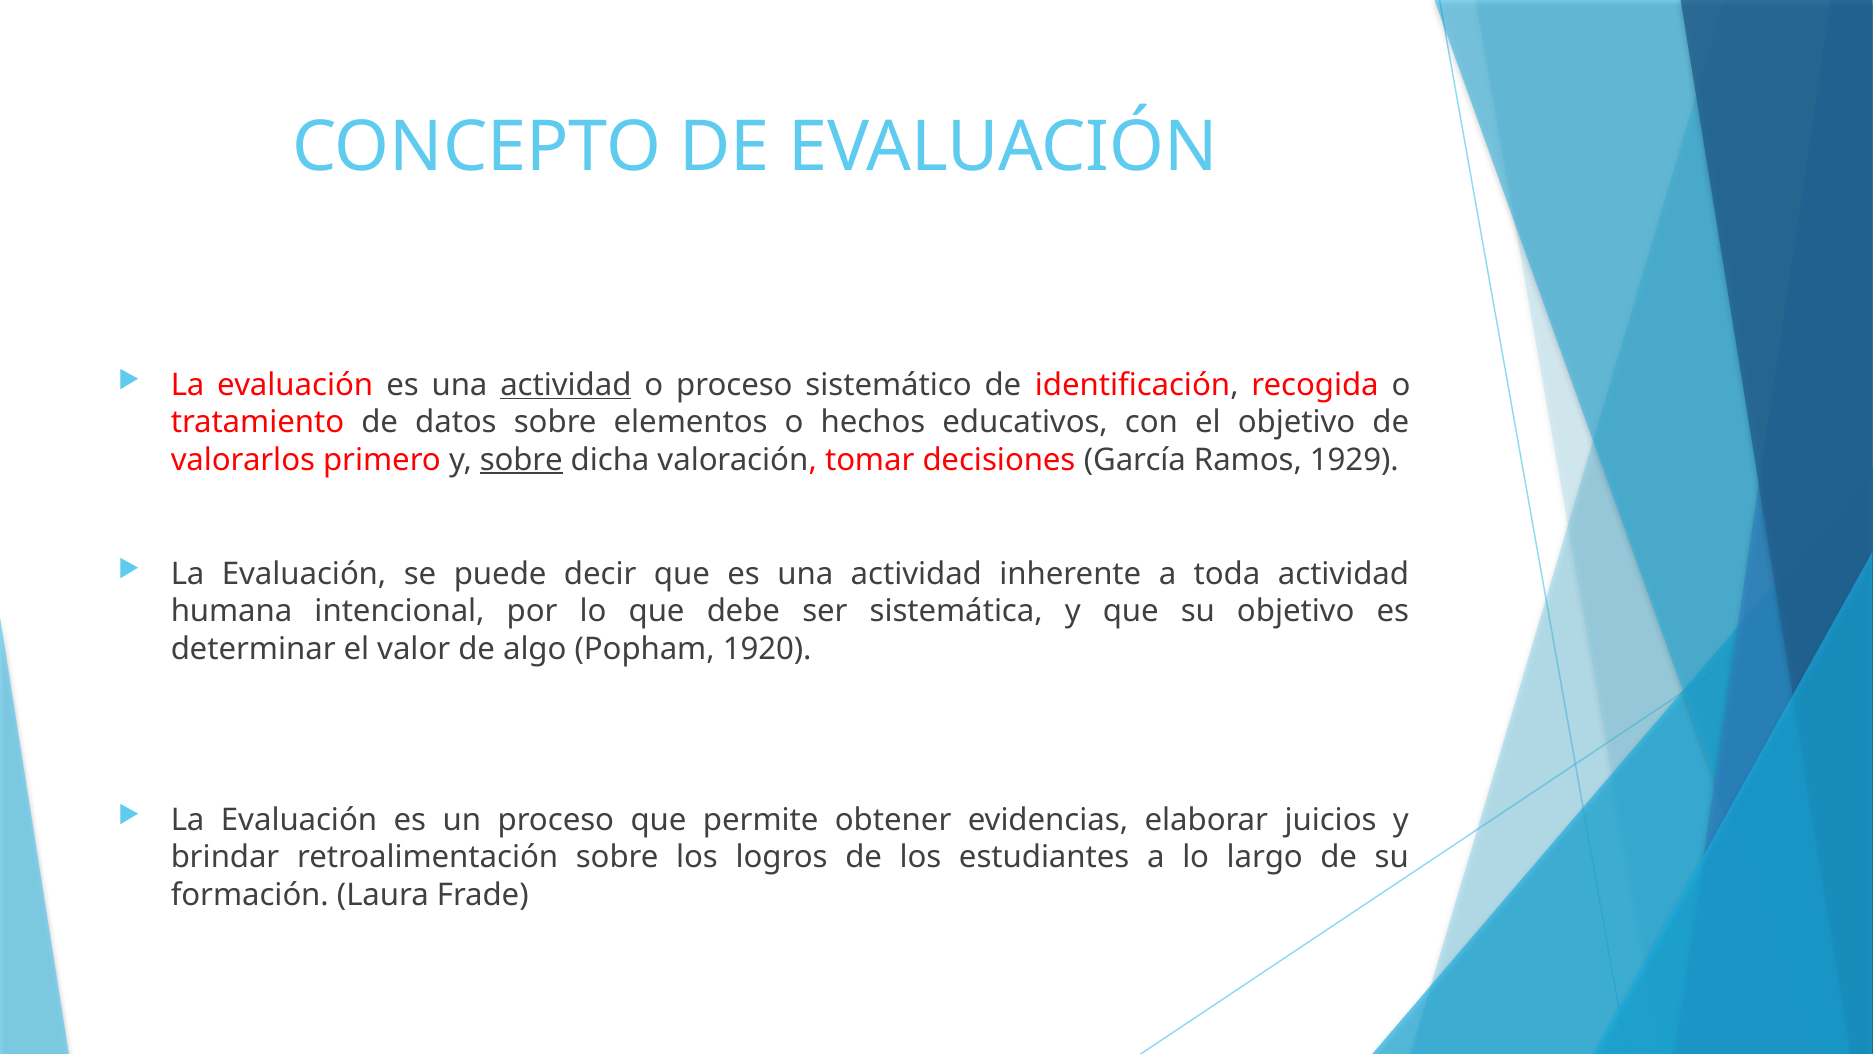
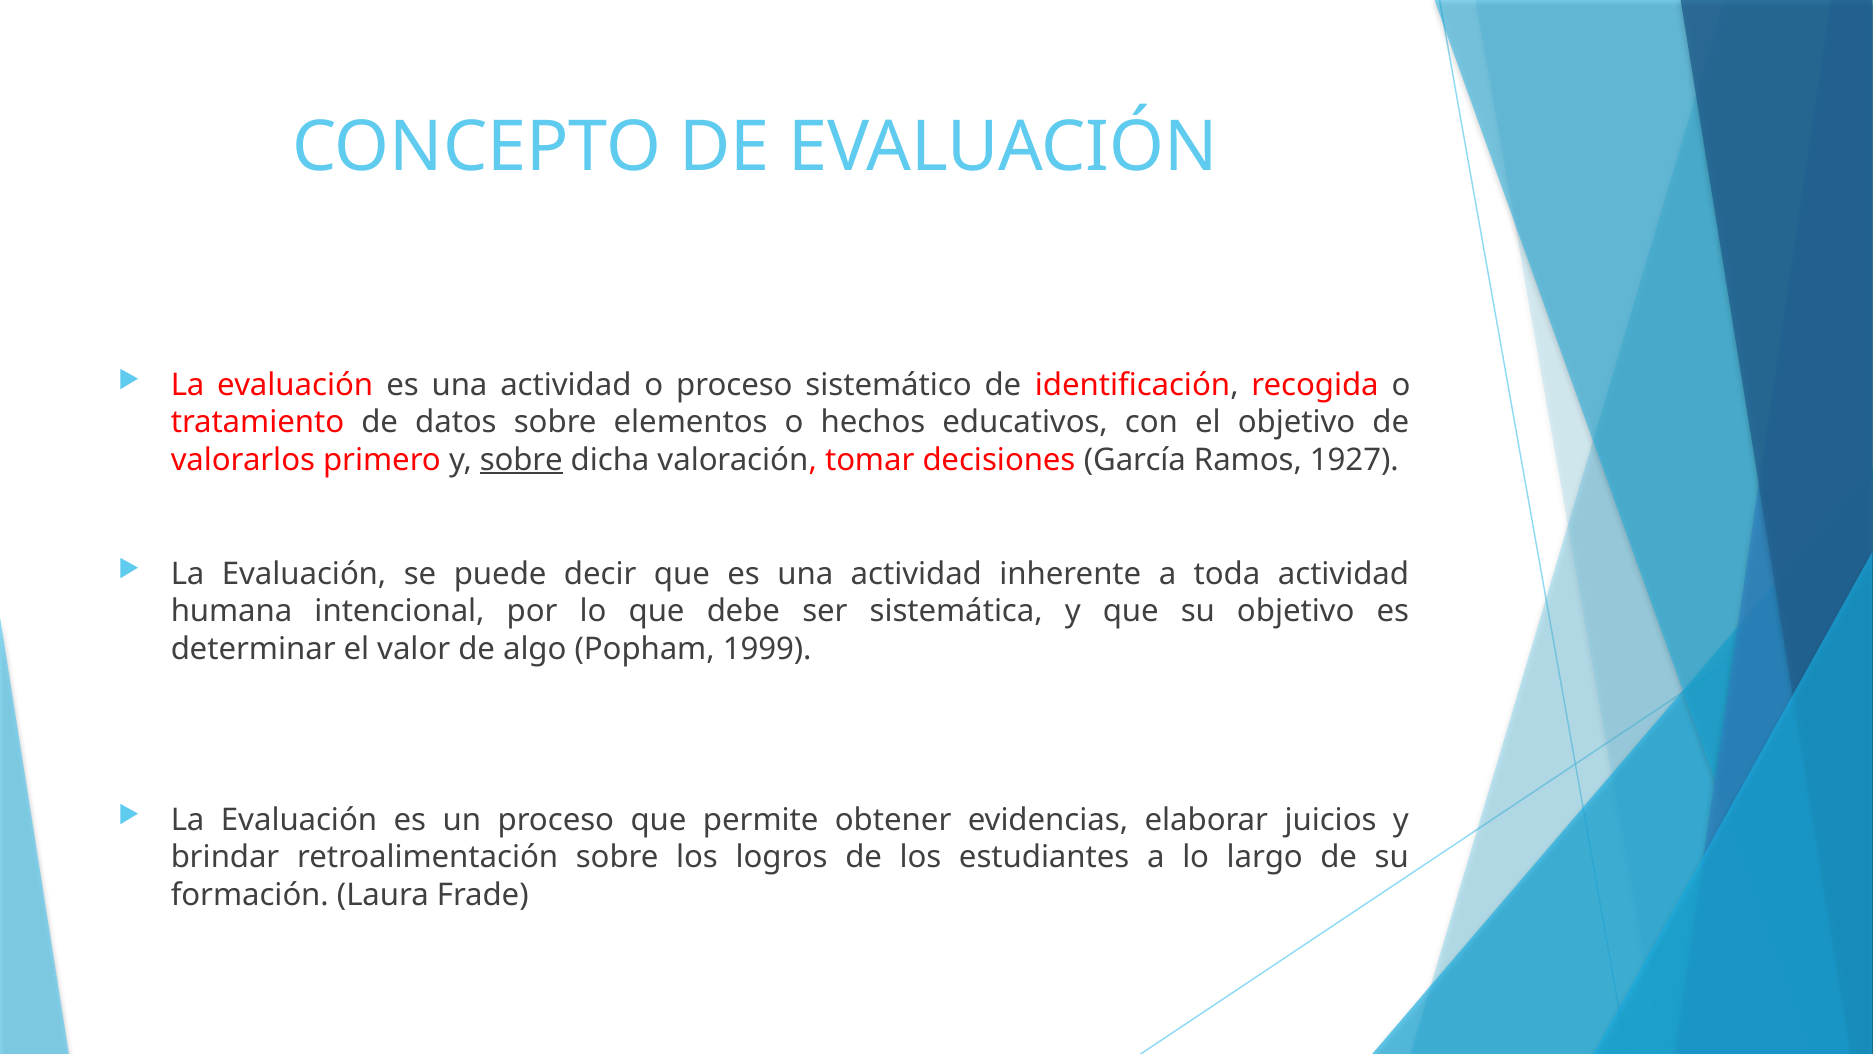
actividad at (566, 385) underline: present -> none
1929: 1929 -> 1927
1920: 1920 -> 1999
